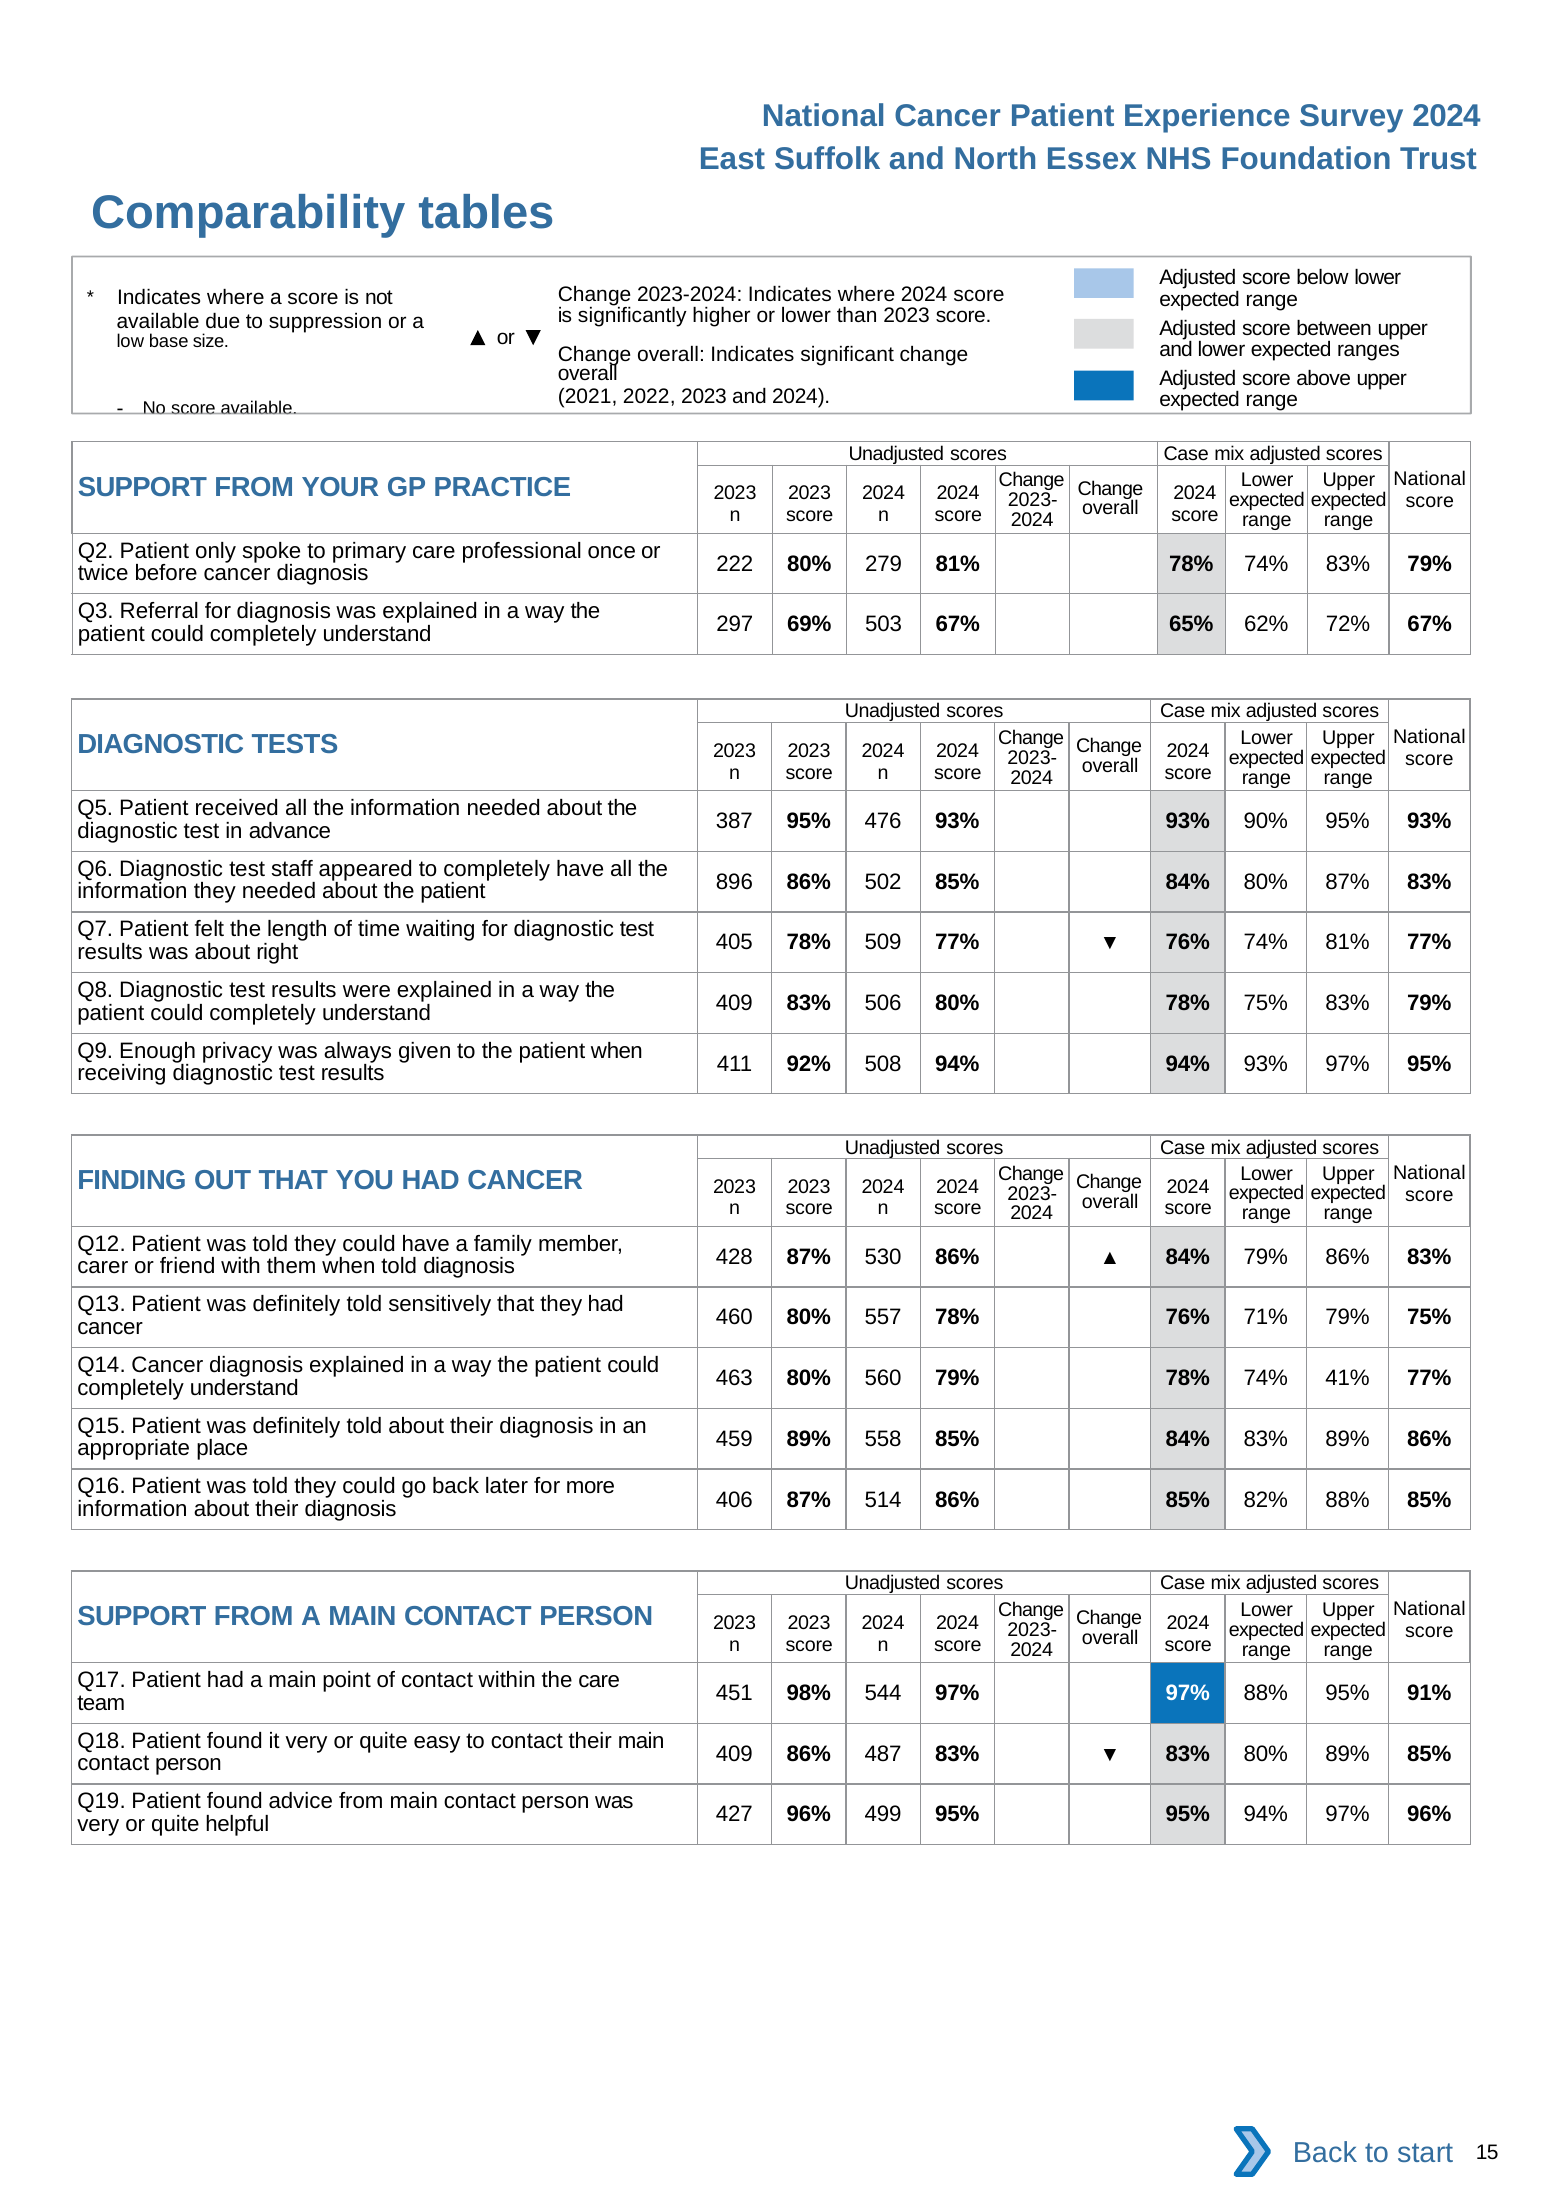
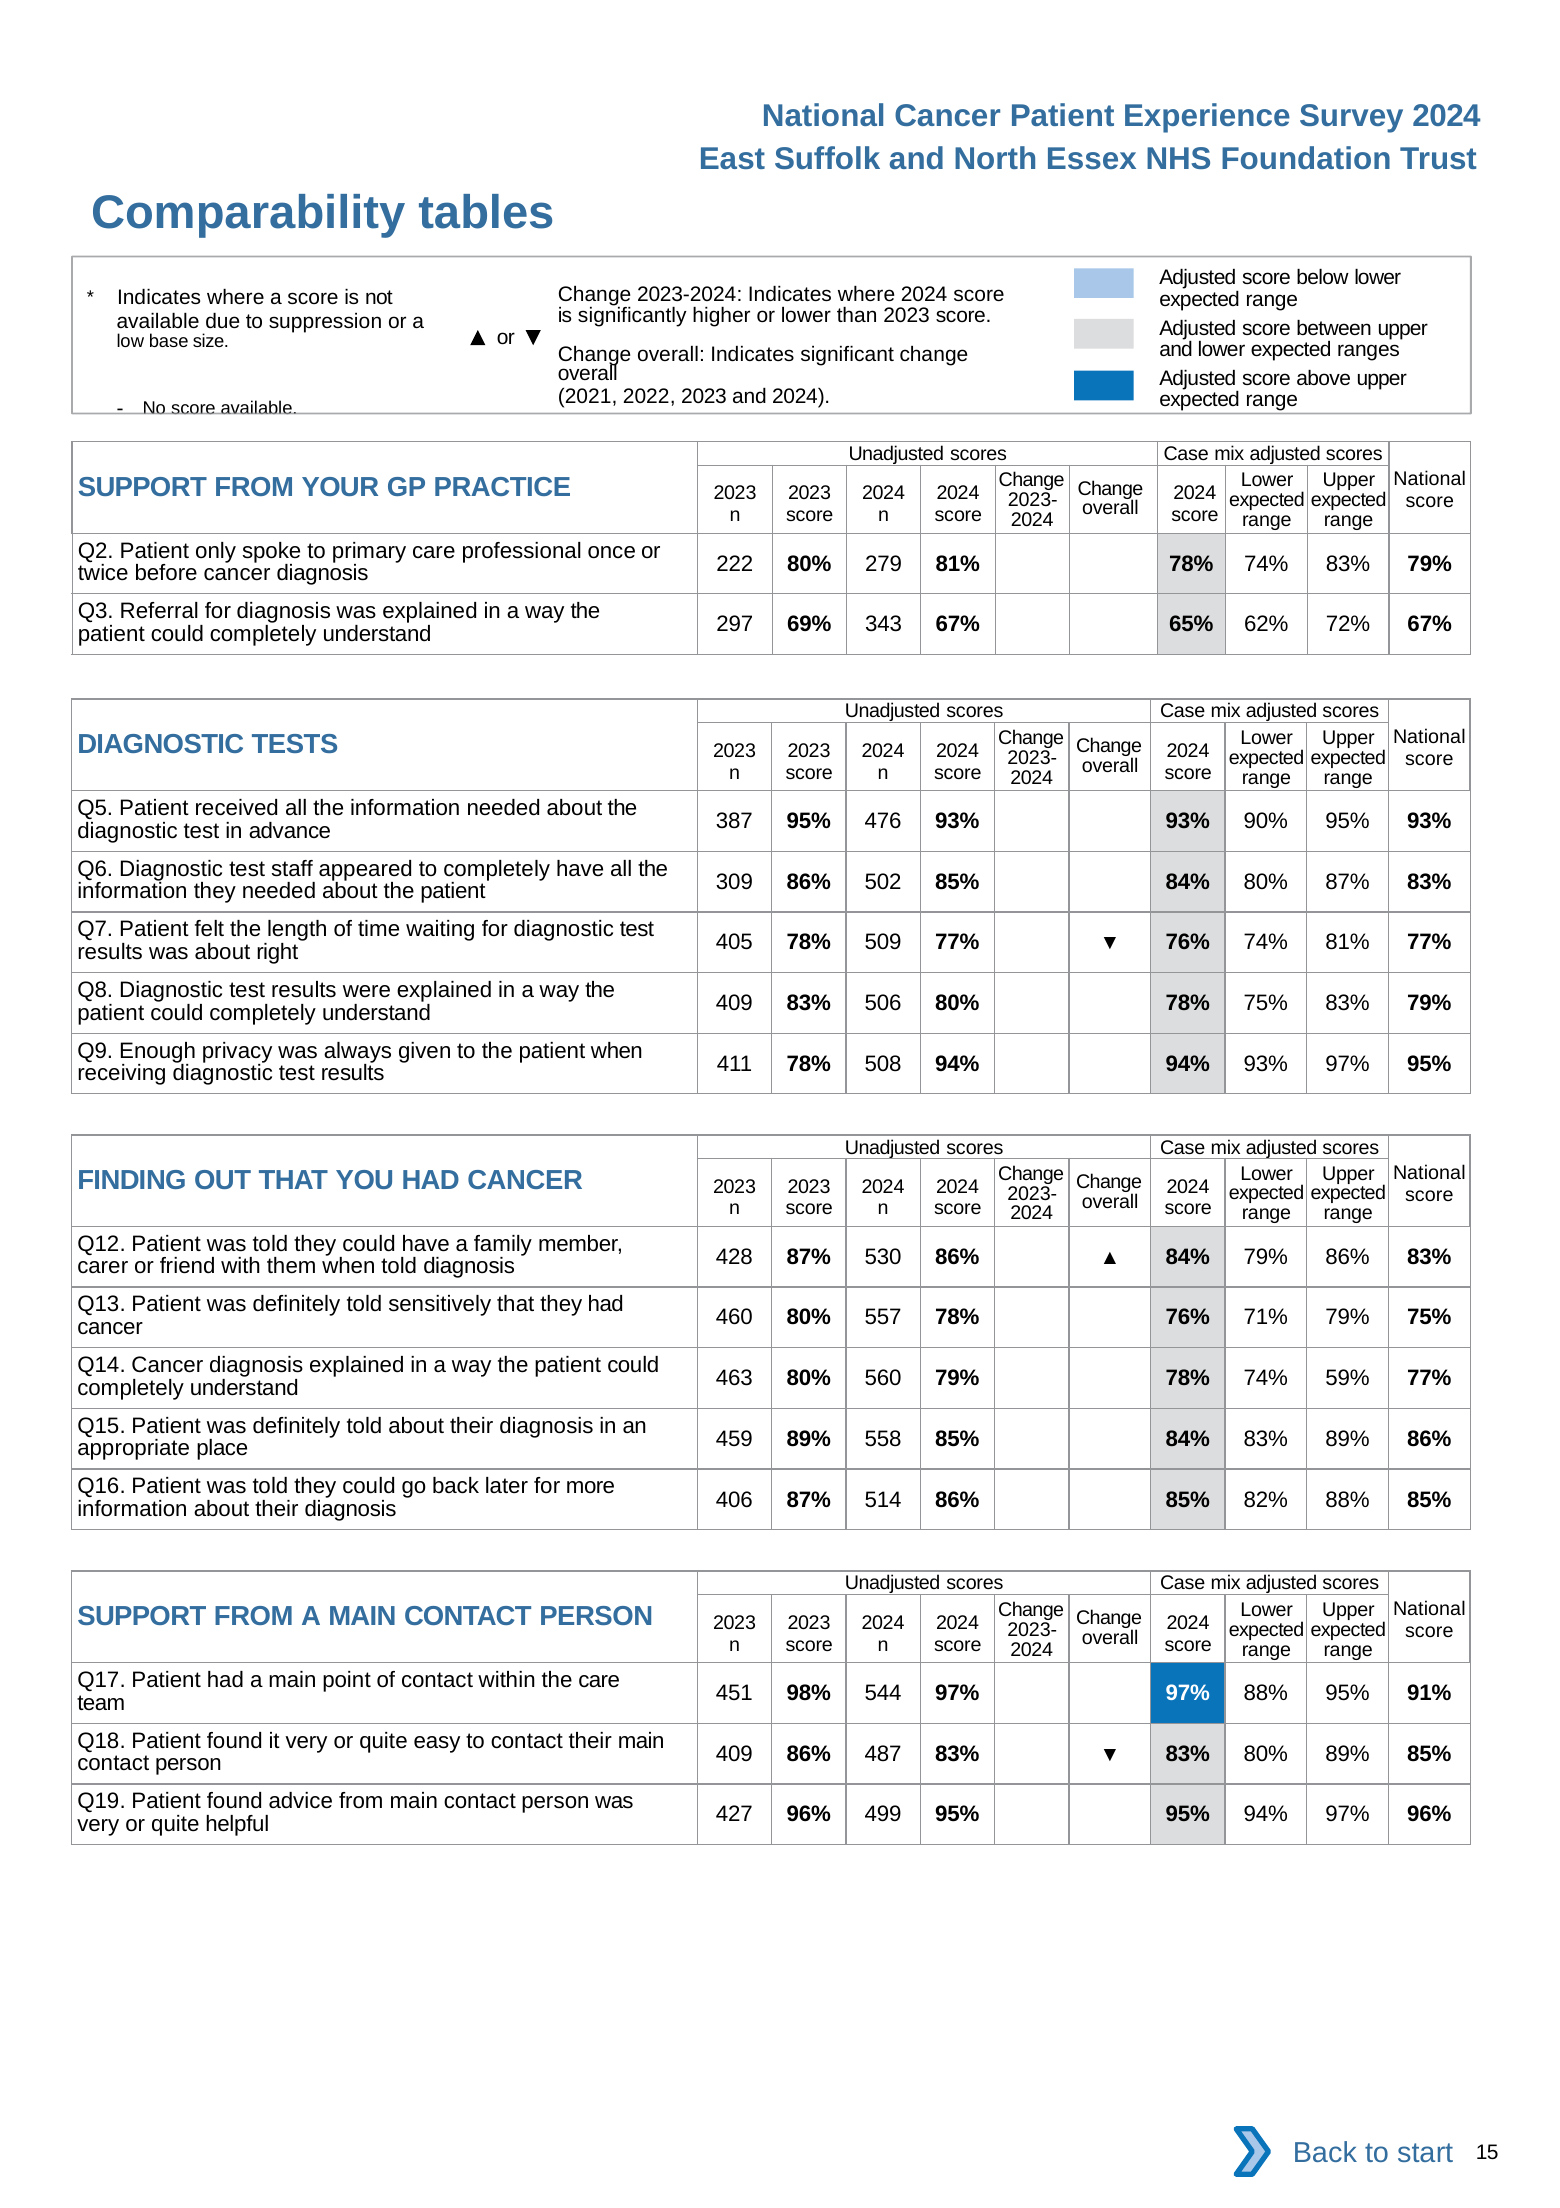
503: 503 -> 343
896: 896 -> 309
411 92%: 92% -> 78%
41%: 41% -> 59%
